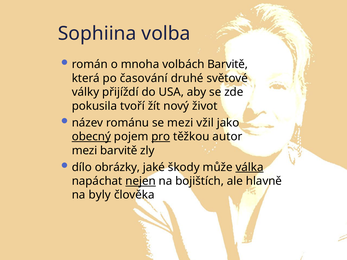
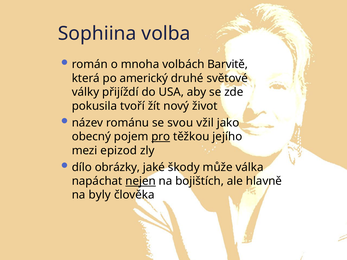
časování: časování -> americký
se mezi: mezi -> svou
obecný underline: present -> none
autor: autor -> jejího
mezi barvitě: barvitě -> epizod
válka underline: present -> none
